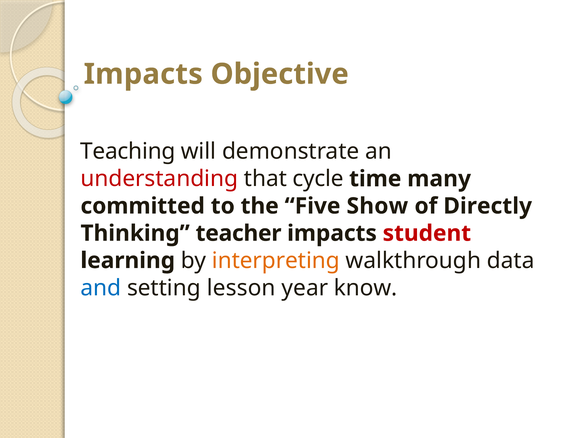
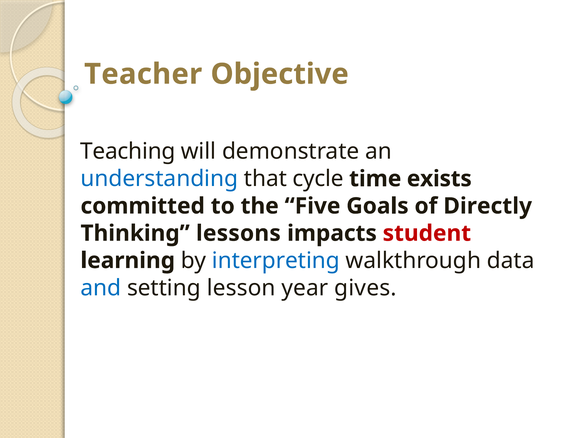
Impacts at (143, 74): Impacts -> Teacher
understanding colour: red -> blue
many: many -> exists
Show: Show -> Goals
teacher: teacher -> lessons
interpreting colour: orange -> blue
know: know -> gives
